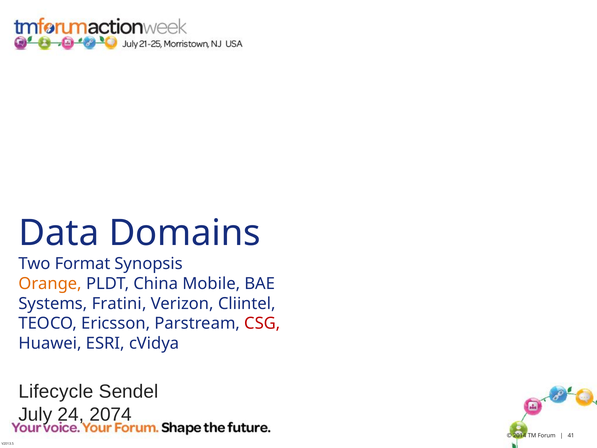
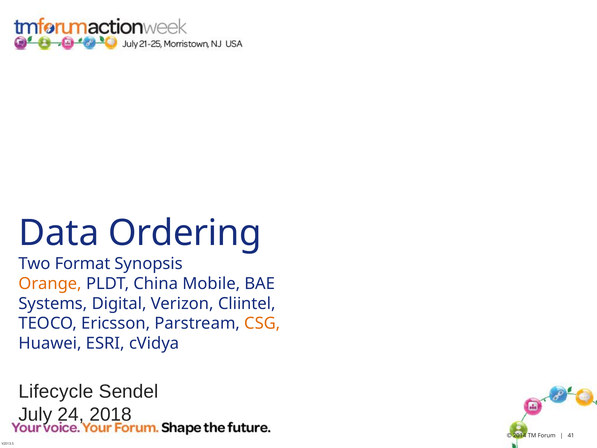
Domains: Domains -> Ordering
Fratini: Fratini -> Digital
CSG colour: red -> orange
2074: 2074 -> 2018
